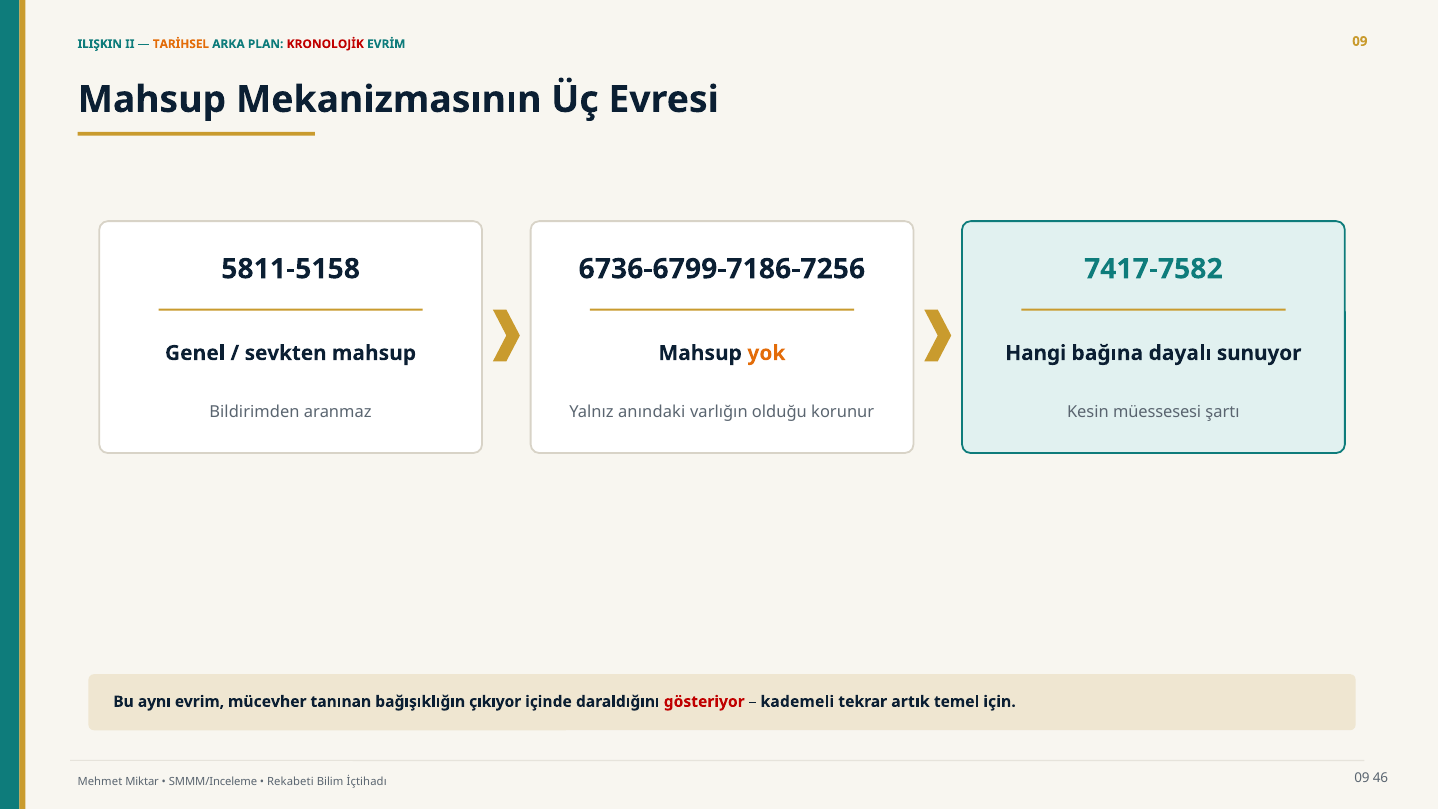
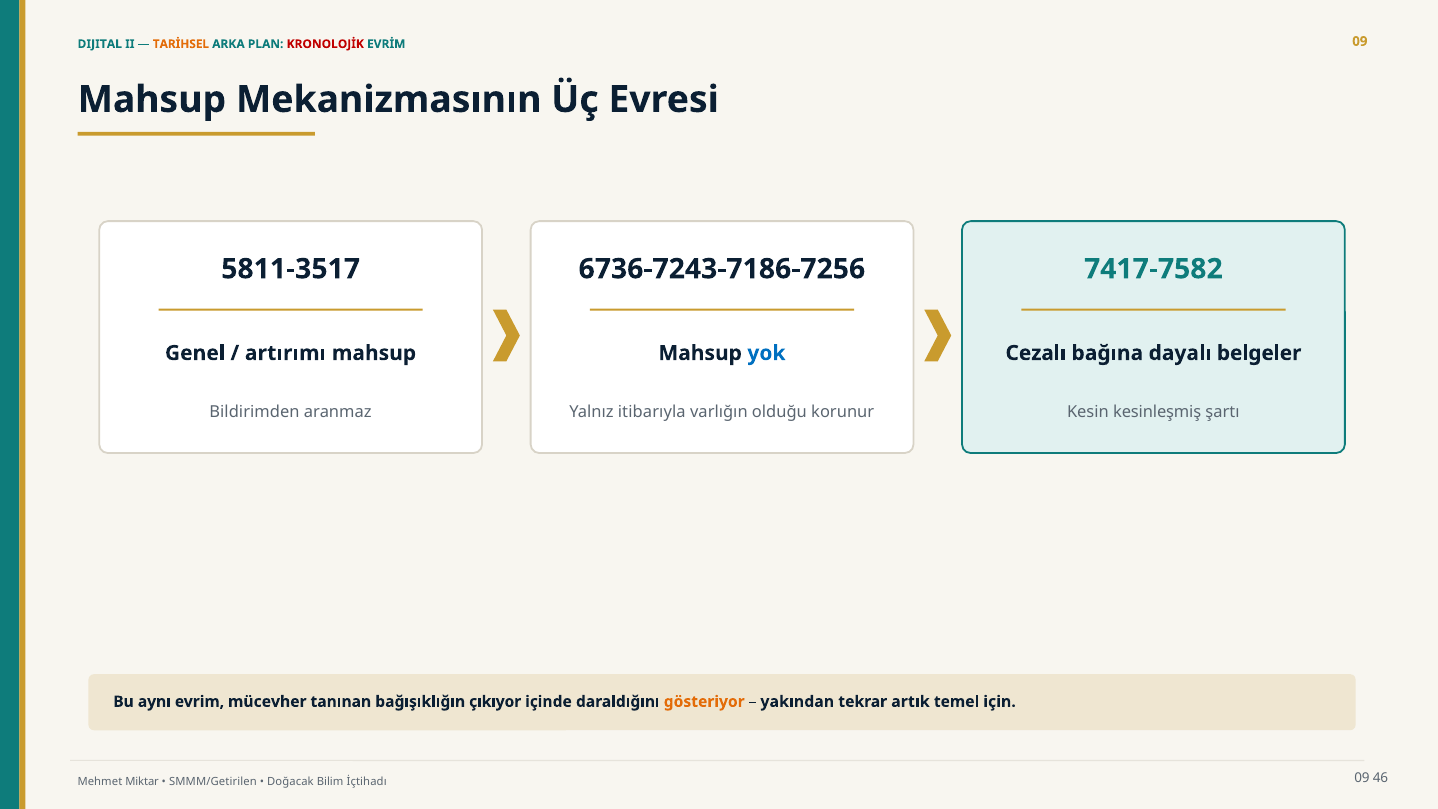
ILIŞKIN: ILIŞKIN -> DIJITAL
5811-5158: 5811-5158 -> 5811-3517
6736-6799-7186-7256: 6736-6799-7186-7256 -> 6736-7243-7186-7256
sevkten: sevkten -> artırımı
yok colour: orange -> blue
Hangi: Hangi -> Cezalı
sunuyor: sunuyor -> belgeler
anındaki: anındaki -> itibarıyla
müessesesi: müessesesi -> kesinleşmiş
gösteriyor colour: red -> orange
kademeli: kademeli -> yakından
SMMM/Inceleme: SMMM/Inceleme -> SMMM/Getirilen
Rekabeti: Rekabeti -> Doğacak
